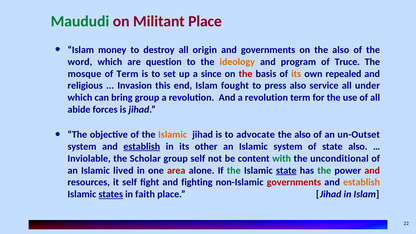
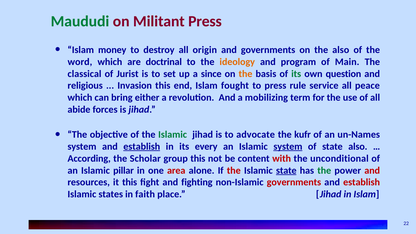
Militant Place: Place -> Press
question: question -> doctrinal
Truce: Truce -> Main
mosque: mosque -> classical
of Term: Term -> Jurist
the at (246, 74) colour: red -> orange
its at (296, 74) colour: orange -> green
repealed: repealed -> question
press also: also -> rule
under: under -> peace
bring group: group -> either
And a revolution: revolution -> mobilizing
Islamic at (173, 135) colour: orange -> green
also at (303, 135): also -> kufr
un-Outset: un-Outset -> un-Names
other: other -> every
system at (288, 147) underline: none -> present
Inviolable: Inviolable -> According
group self: self -> this
with colour: green -> red
lived: lived -> pillar
the at (234, 170) colour: green -> red
it self: self -> this
establish at (362, 182) colour: orange -> red
states underline: present -> none
